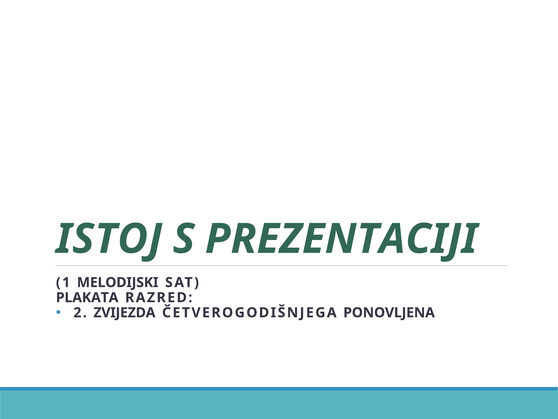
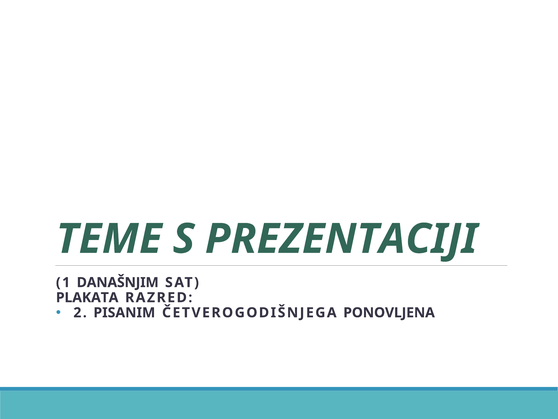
ISTOJ: ISTOJ -> TEME
MELODIJSKI: MELODIJSKI -> DANAŠNJIM
ZVIJEZDA: ZVIJEZDA -> PISANIM
